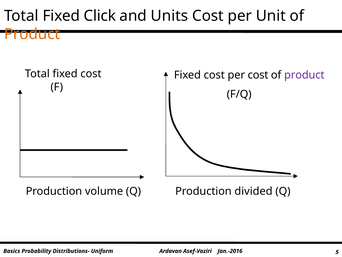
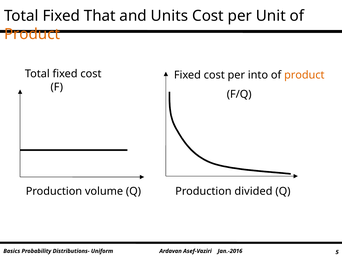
Click: Click -> That
per cost: cost -> into
product at (304, 75) colour: purple -> orange
